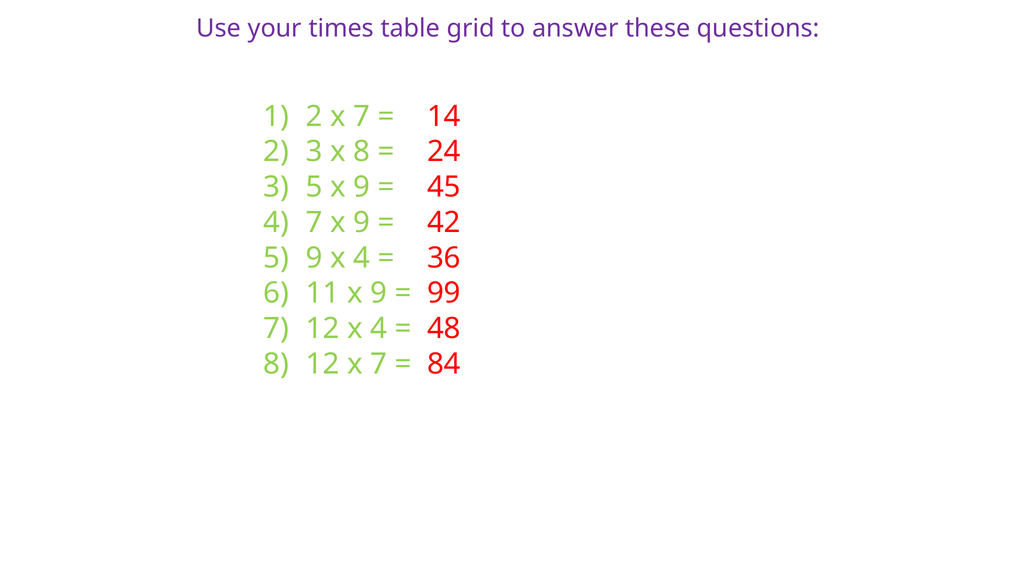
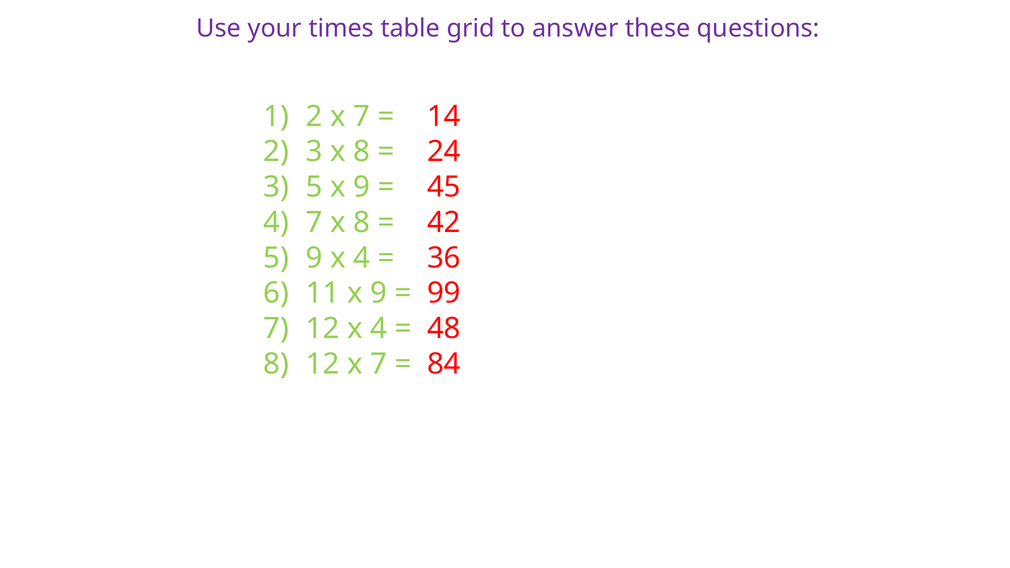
7 x 9: 9 -> 8
